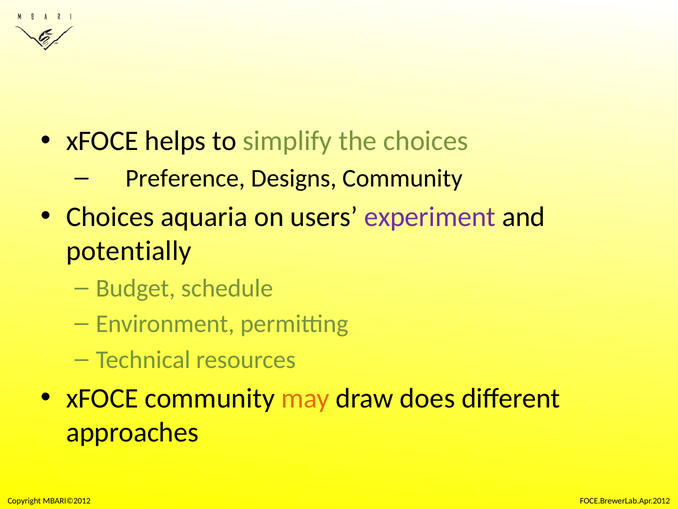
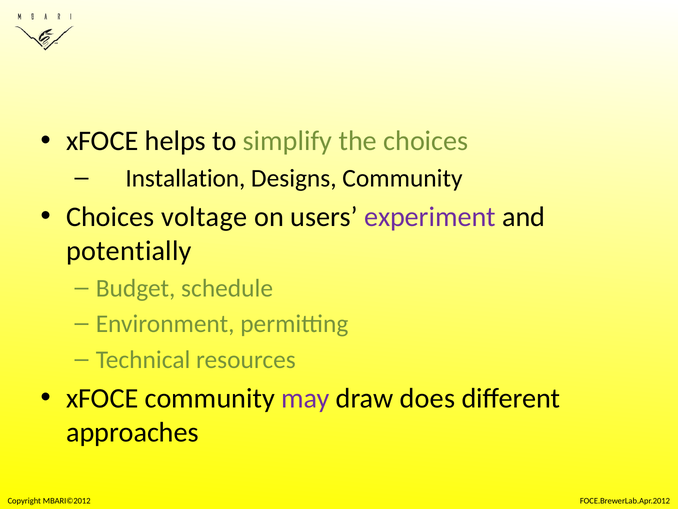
Preference: Preference -> Installation
aquaria: aquaria -> voltage
may colour: orange -> purple
